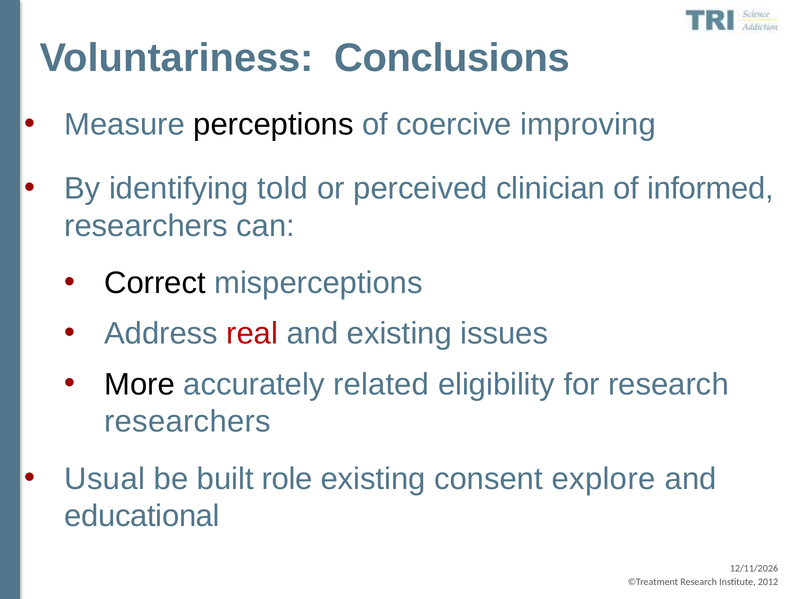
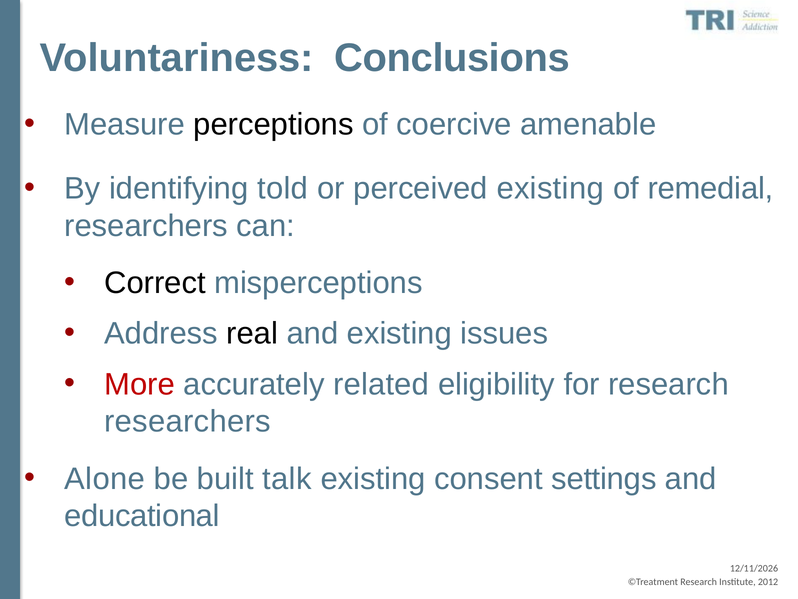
improving: improving -> amenable
perceived clinician: clinician -> existing
informed: informed -> remedial
real colour: red -> black
More colour: black -> red
Usual: Usual -> Alone
role: role -> talk
explore: explore -> settings
